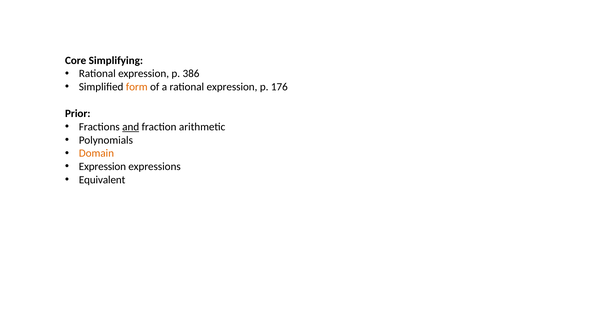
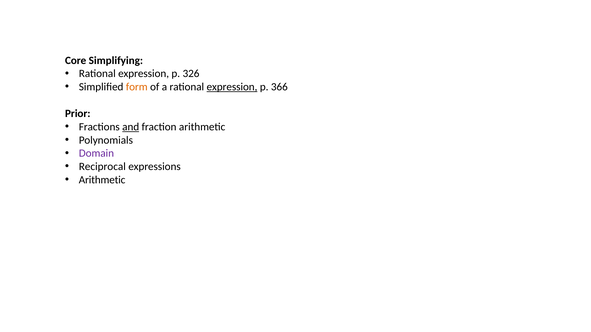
386: 386 -> 326
expression at (232, 87) underline: none -> present
176: 176 -> 366
Domain colour: orange -> purple
Expression at (102, 167): Expression -> Reciprocal
Equivalent at (102, 180): Equivalent -> Arithmetic
